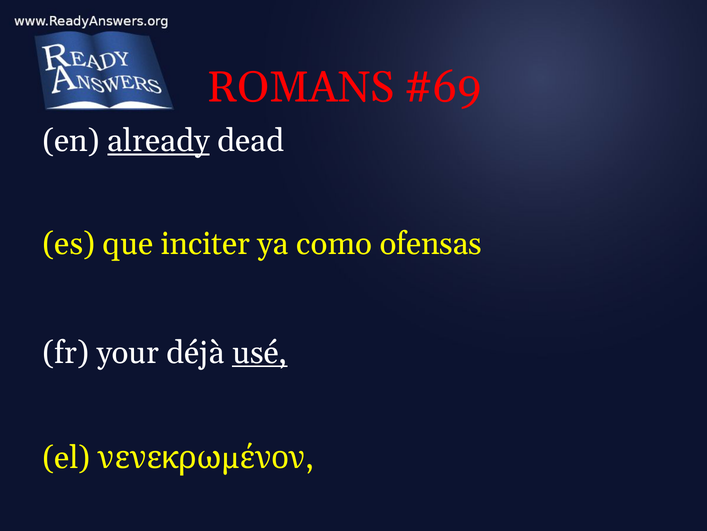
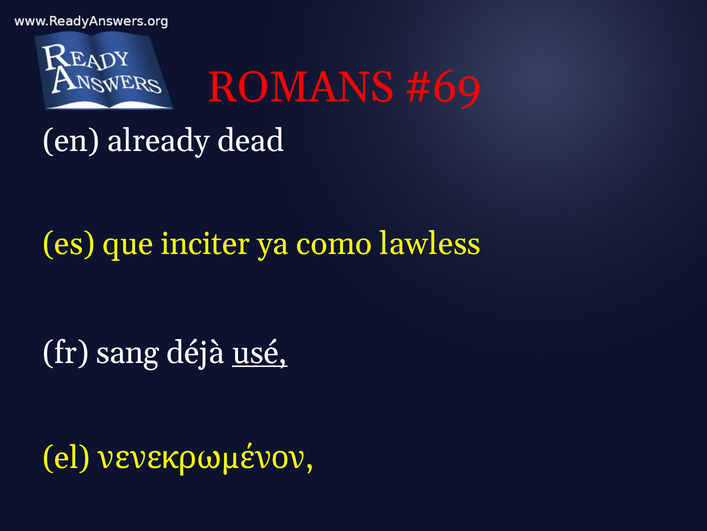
already underline: present -> none
ofensas: ofensas -> lawless
your: your -> sang
